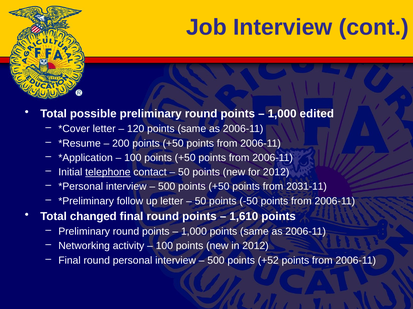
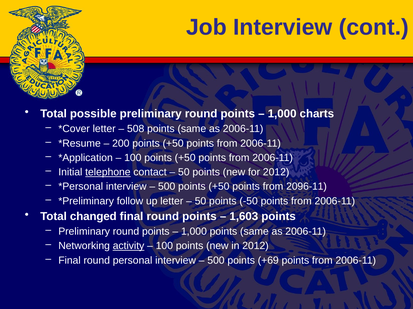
edited: edited -> charts
120: 120 -> 508
2031-11: 2031-11 -> 2096-11
1,610: 1,610 -> 1,603
activity underline: none -> present
+52: +52 -> +69
